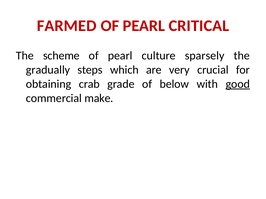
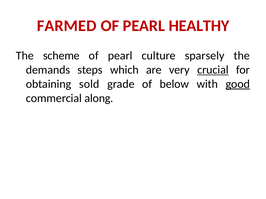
CRITICAL: CRITICAL -> HEALTHY
gradually: gradually -> demands
crucial underline: none -> present
crab: crab -> sold
make: make -> along
